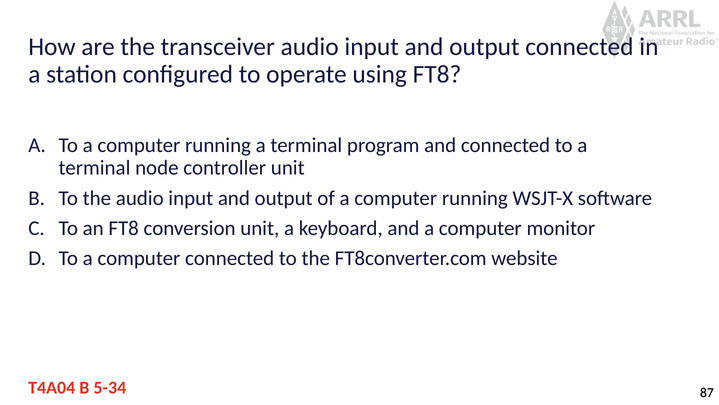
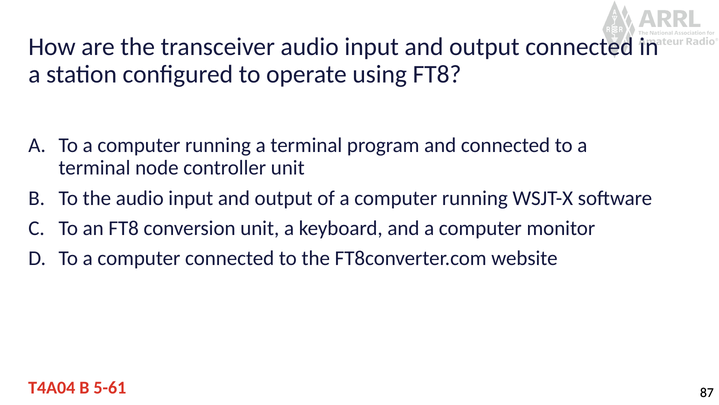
5-34: 5-34 -> 5-61
